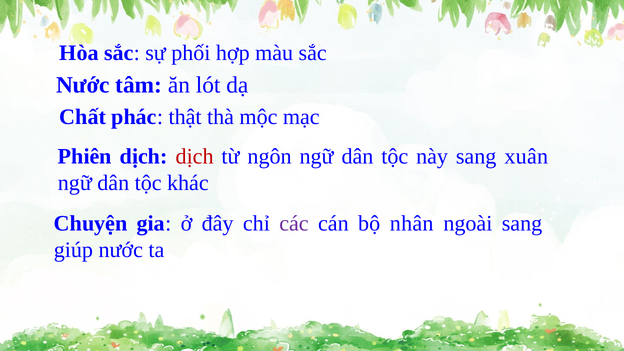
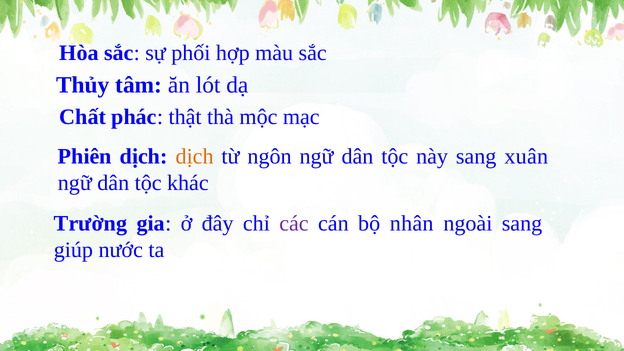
Nước at (83, 85): Nước -> Thủy
dịch at (195, 157) colour: red -> orange
Chuyện: Chuyện -> Trường
